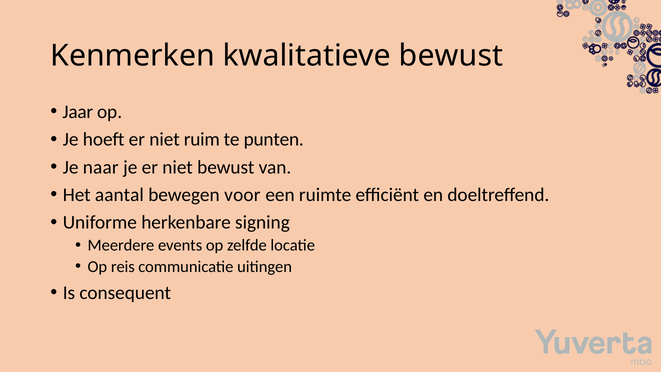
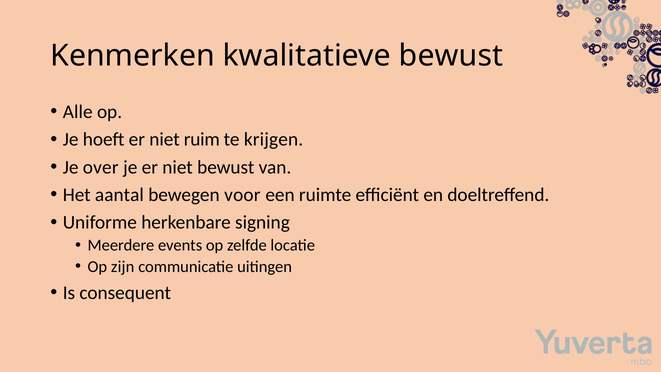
Jaar: Jaar -> Alle
punten: punten -> krijgen
naar: naar -> over
reis: reis -> zijn
